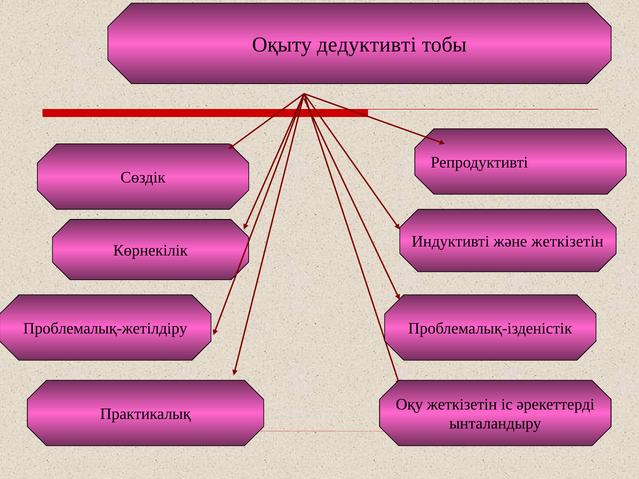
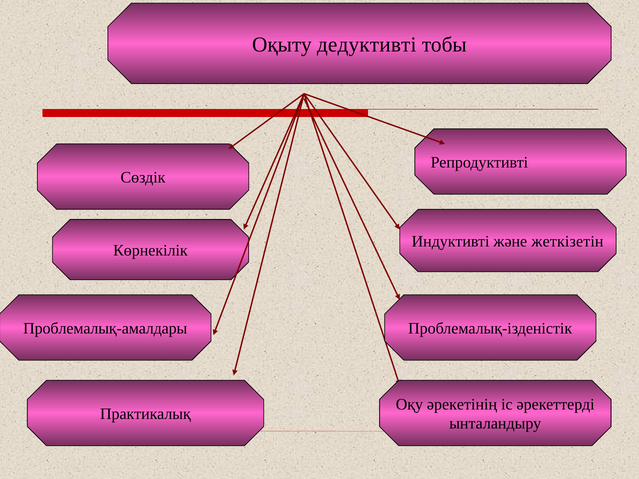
Проблемалық-жетілдіру: Проблемалық-жетілдіру -> Проблемалық-амалдары
Оқу жеткізетін: жеткізетін -> әрекетінің
